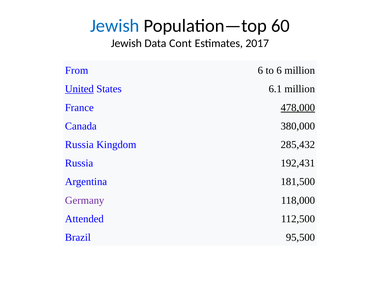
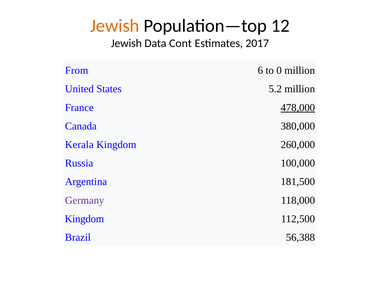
Jewish at (115, 26) colour: blue -> orange
60: 60 -> 12
to 6: 6 -> 0
United underline: present -> none
6.1: 6.1 -> 5.2
Russia at (79, 145): Russia -> Kerala
285,432: 285,432 -> 260,000
192,431: 192,431 -> 100,000
Attended at (84, 219): Attended -> Kingdom
95,500: 95,500 -> 56,388
